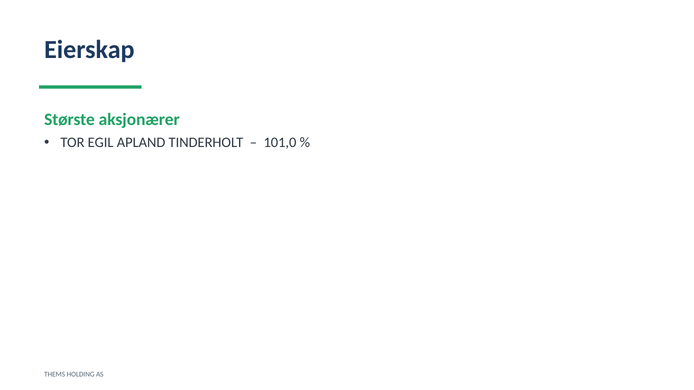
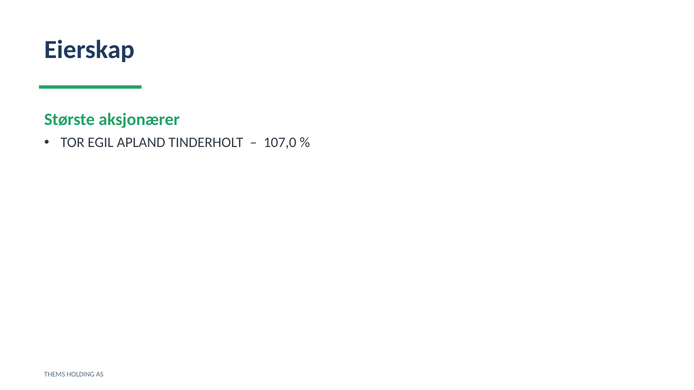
101,0: 101,0 -> 107,0
